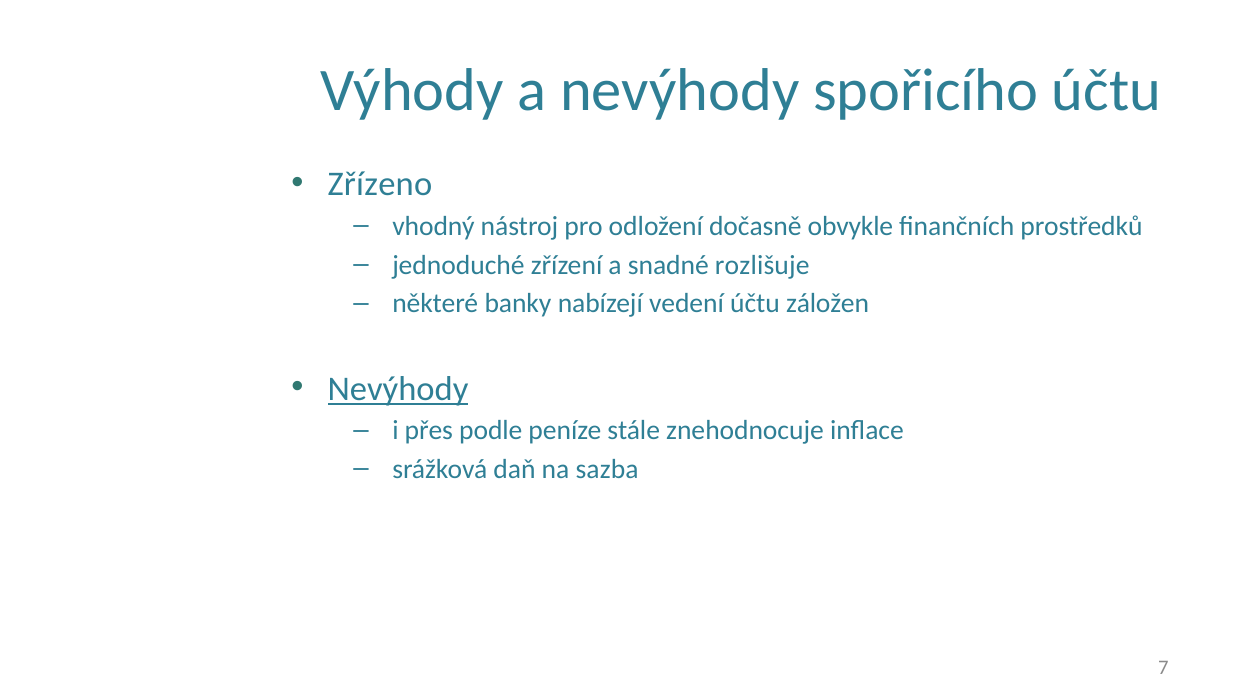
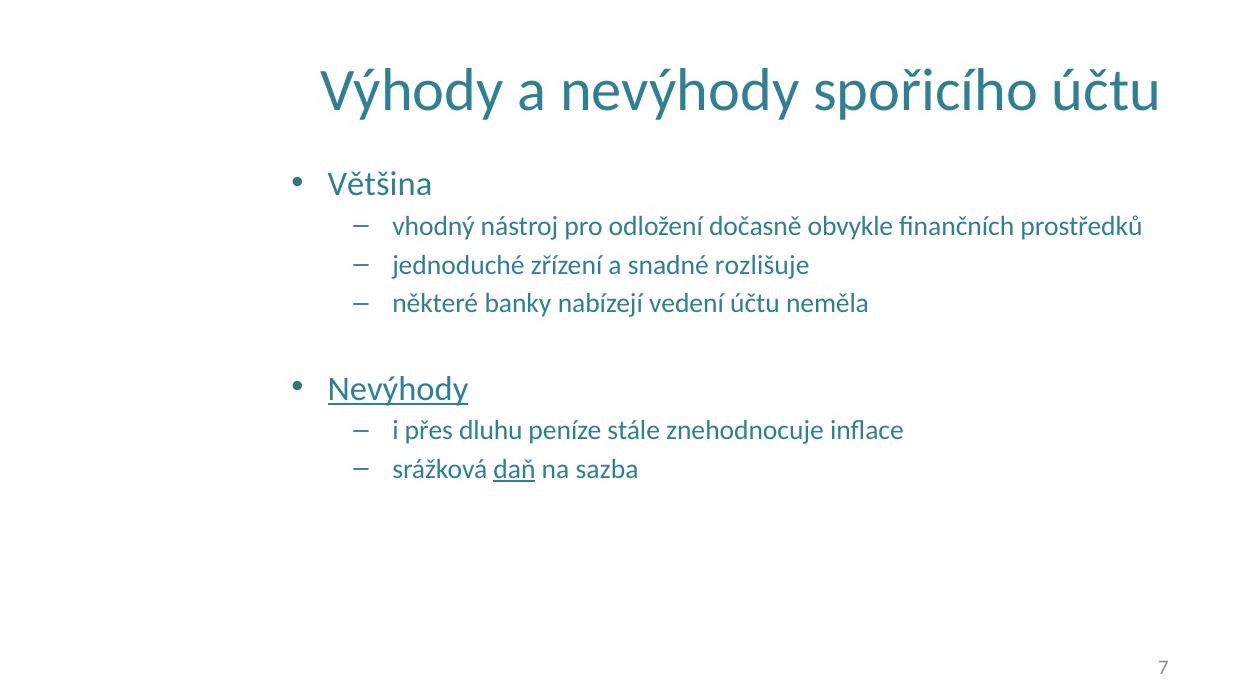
Zřízeno: Zřízeno -> Většina
záložen: záložen -> neměla
podle: podle -> dluhu
daň underline: none -> present
